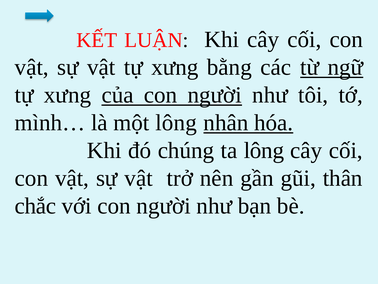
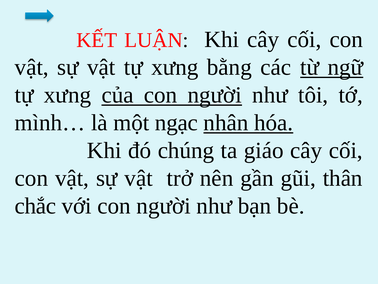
một lông: lông -> ngạc
ta lông: lông -> giáo
